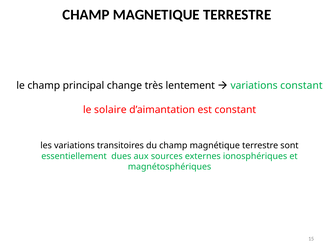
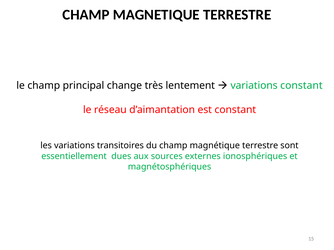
solaire: solaire -> réseau
